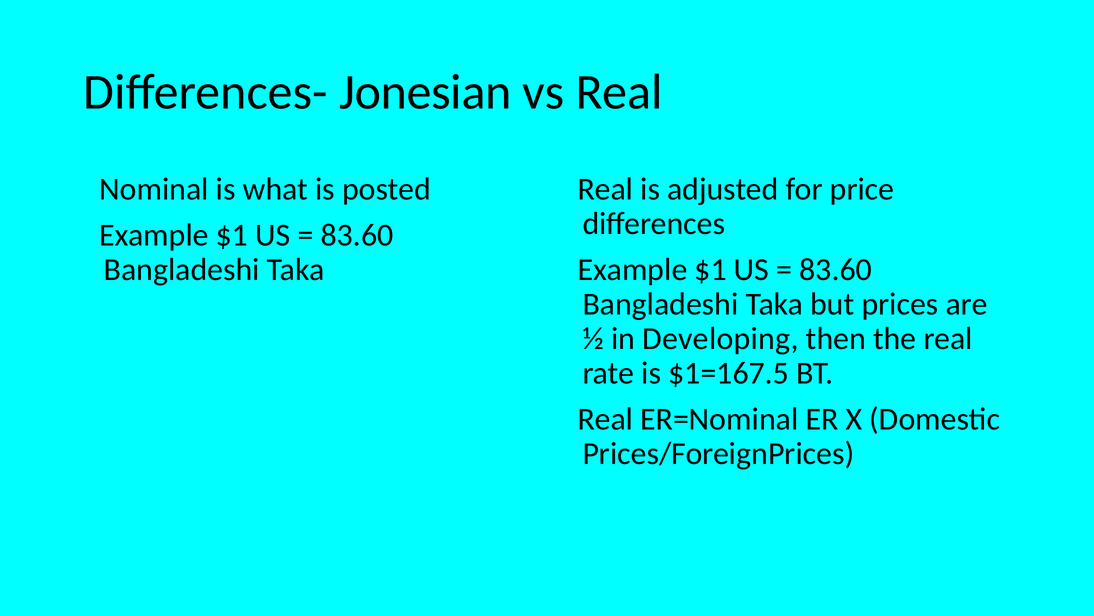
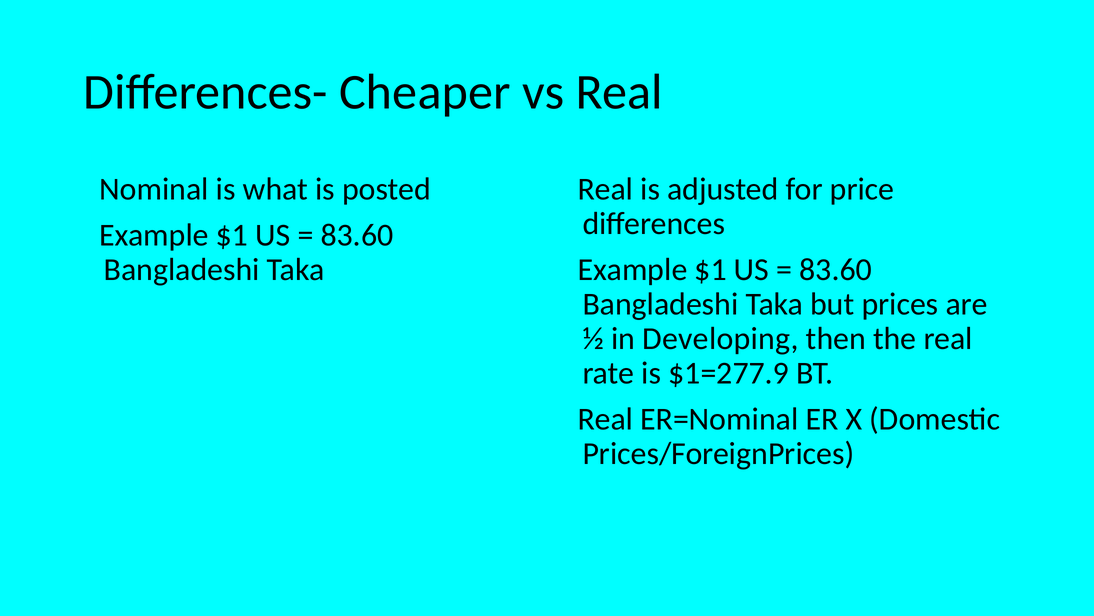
Jonesian: Jonesian -> Cheaper
$1=167.5: $1=167.5 -> $1=277.9
